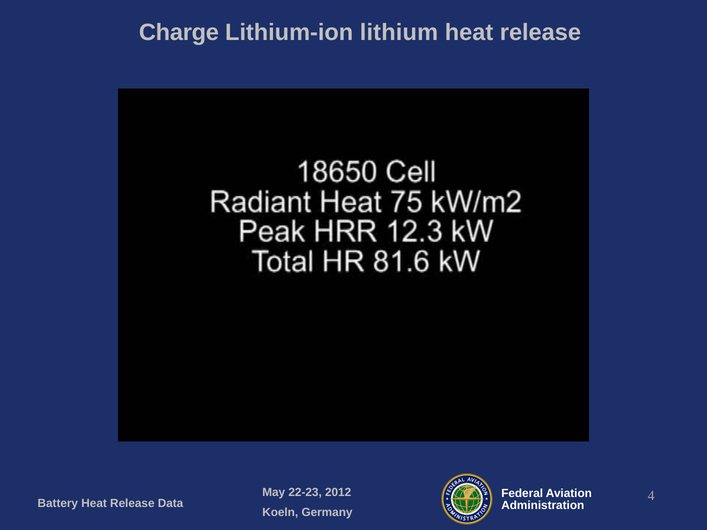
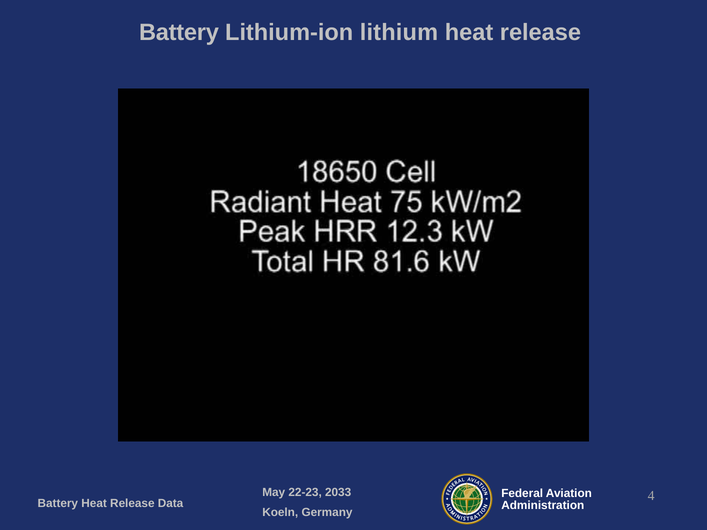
Charge at (179, 33): Charge -> Battery
2012: 2012 -> 2033
